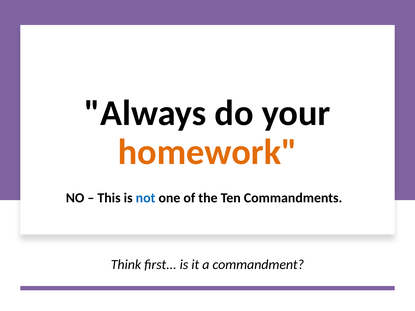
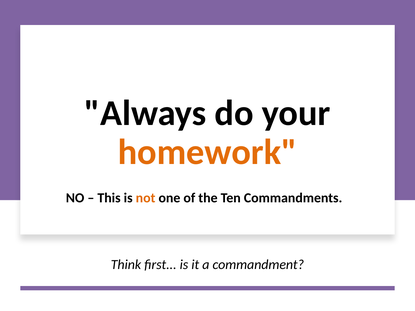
not colour: blue -> orange
